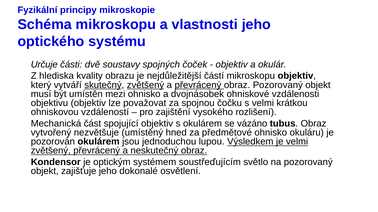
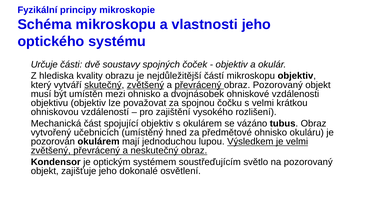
nezvětšuje: nezvětšuje -> učebnicích
jsou: jsou -> mají
